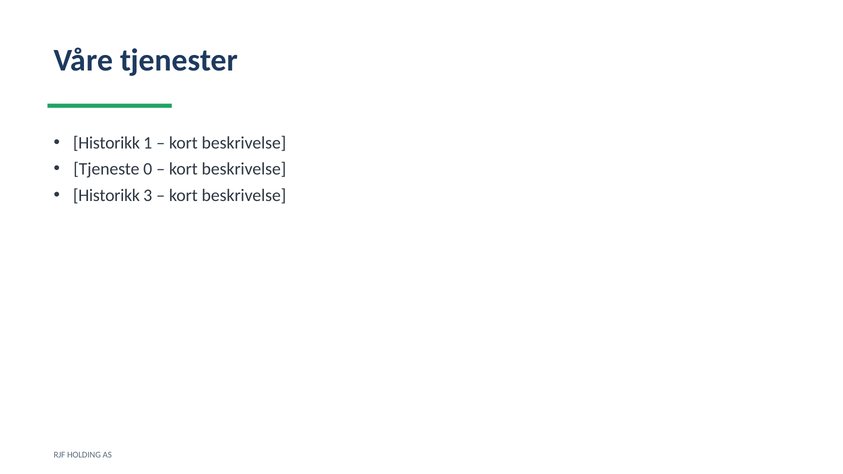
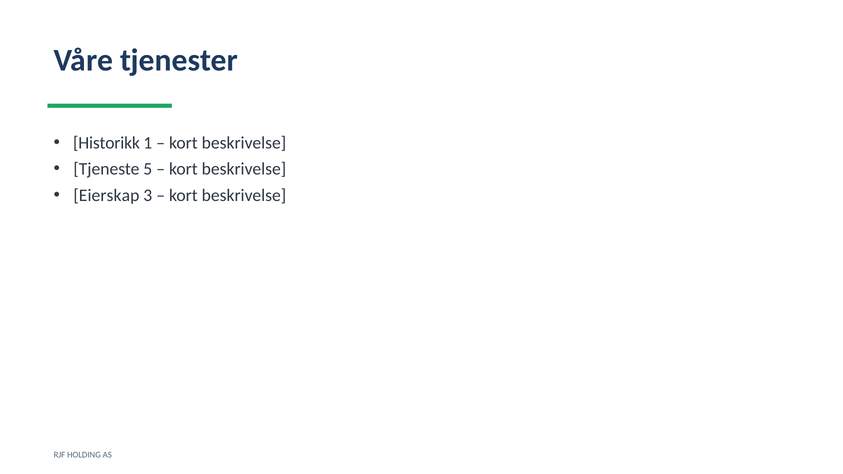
0: 0 -> 5
Historikk at (107, 195): Historikk -> Eierskap
